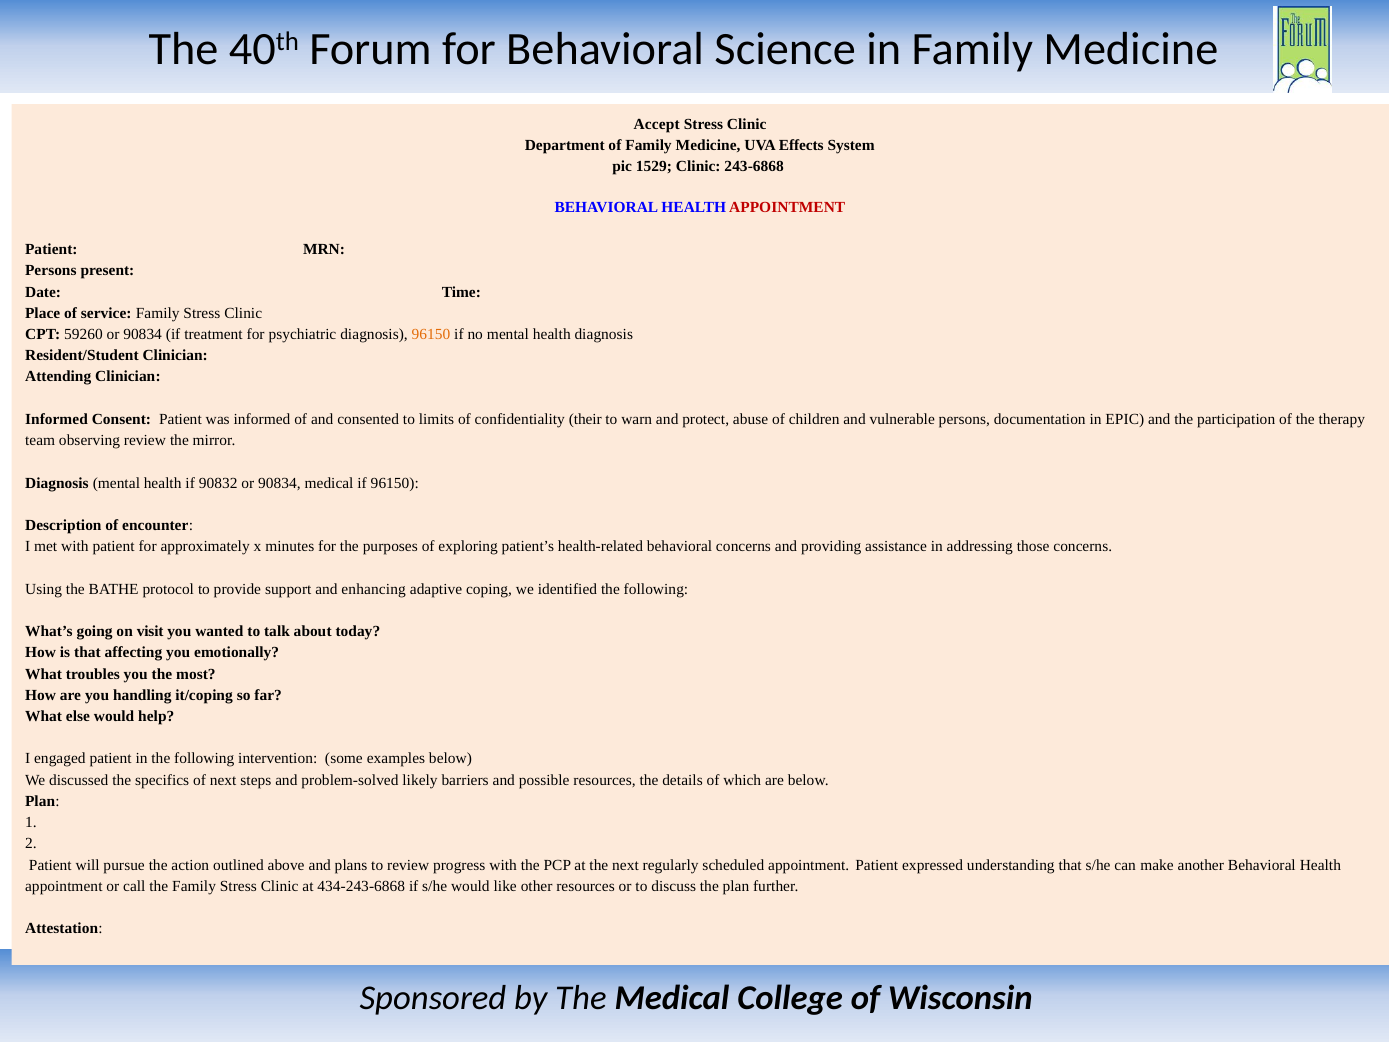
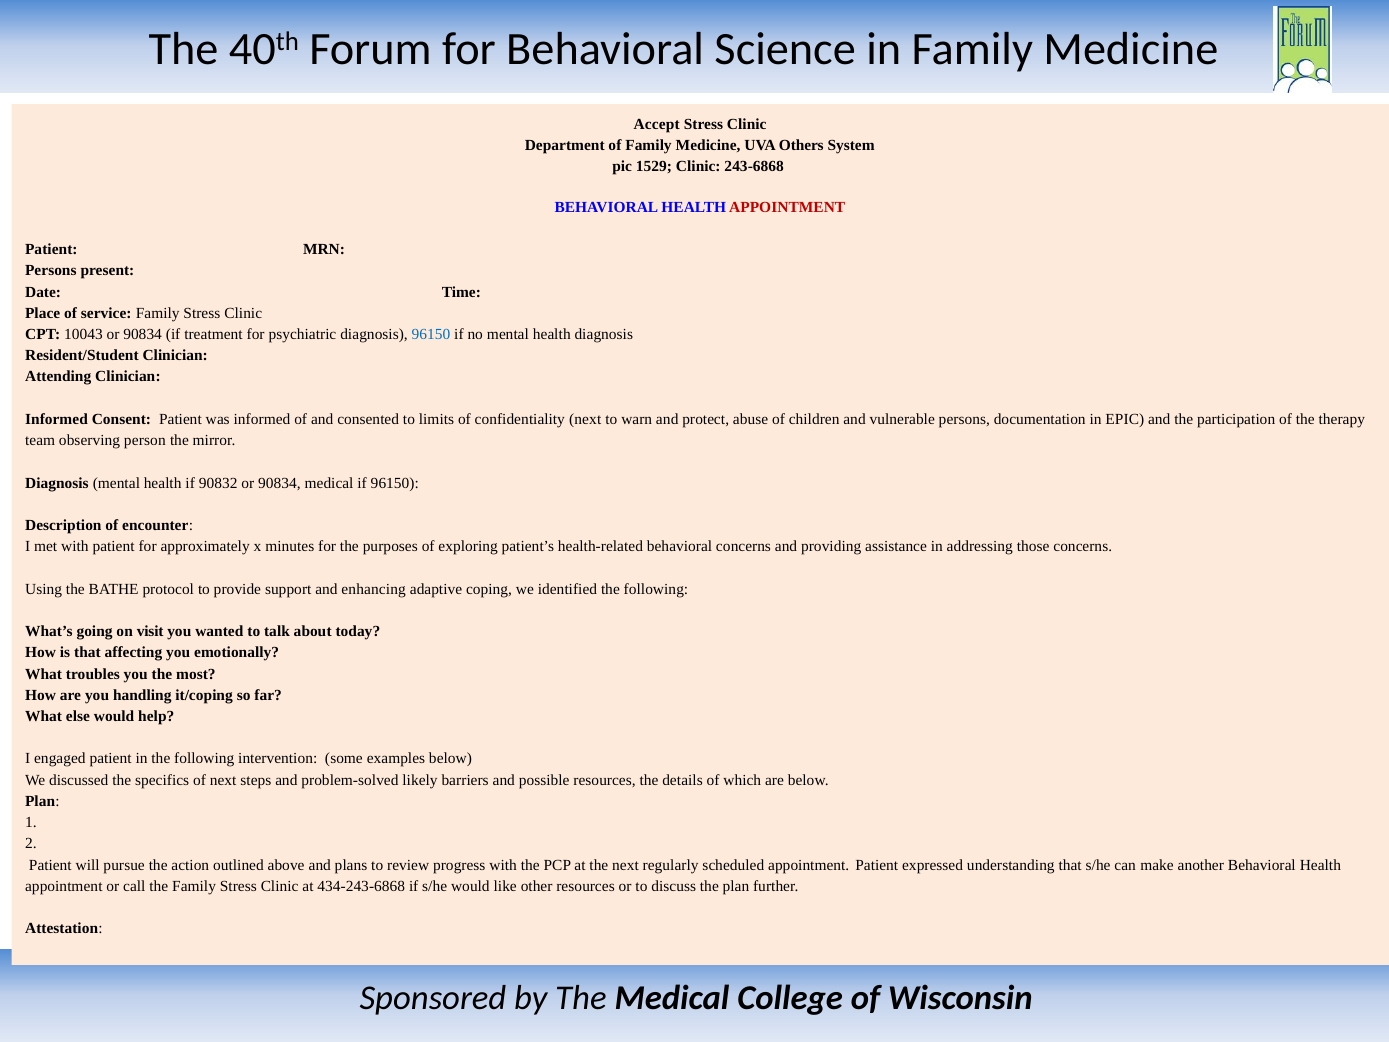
Effects: Effects -> Others
59260: 59260 -> 10043
96150 at (431, 334) colour: orange -> blue
confidentiality their: their -> next
observing review: review -> person
